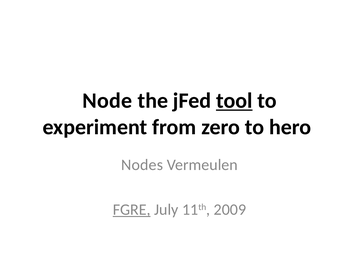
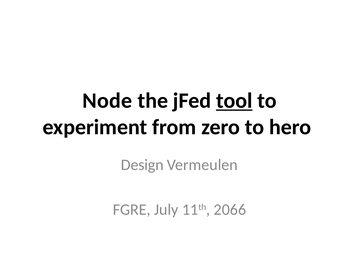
Nodes: Nodes -> Design
FGRE underline: present -> none
2009: 2009 -> 2066
